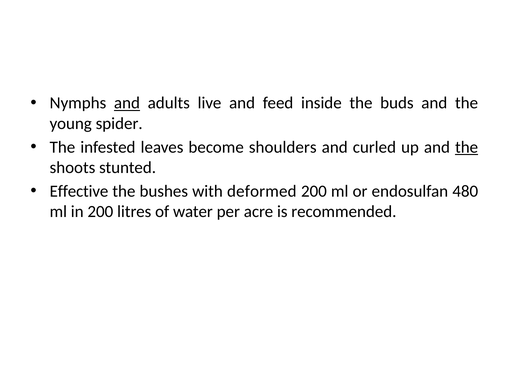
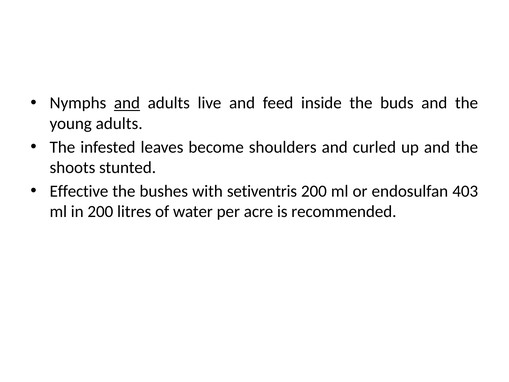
young spider: spider -> adults
the at (467, 147) underline: present -> none
deformed: deformed -> setiventris
480: 480 -> 403
